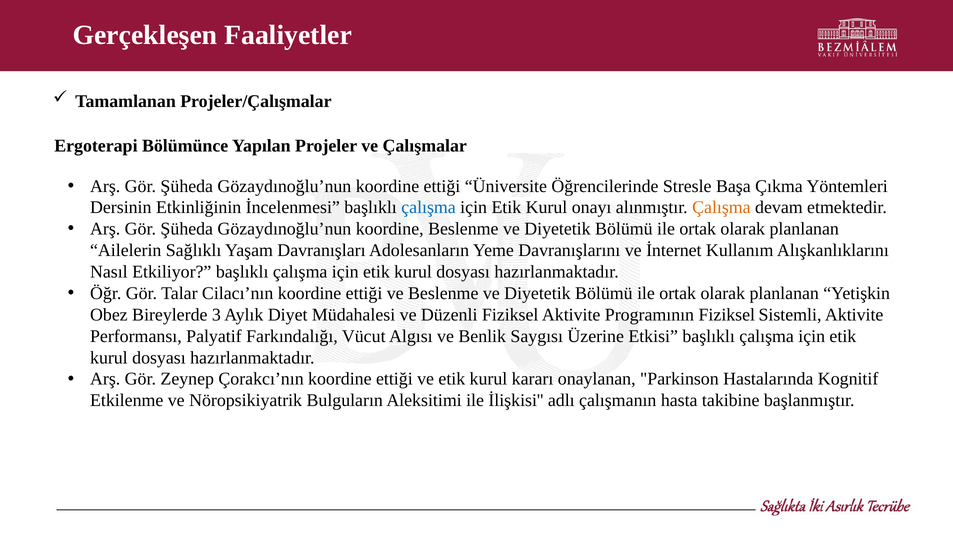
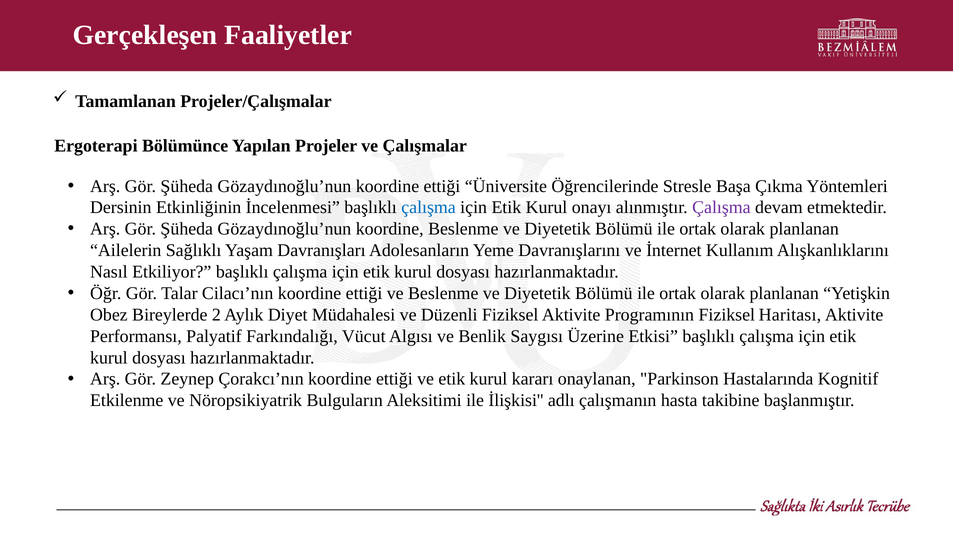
Çalışma at (721, 208) colour: orange -> purple
3: 3 -> 2
Sistemli: Sistemli -> Haritası
